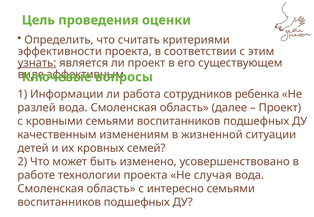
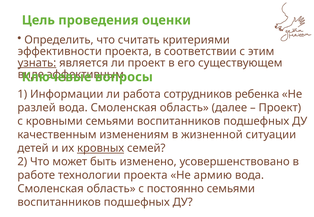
кровных underline: none -> present
случая: случая -> армию
интересно: интересно -> постоянно
